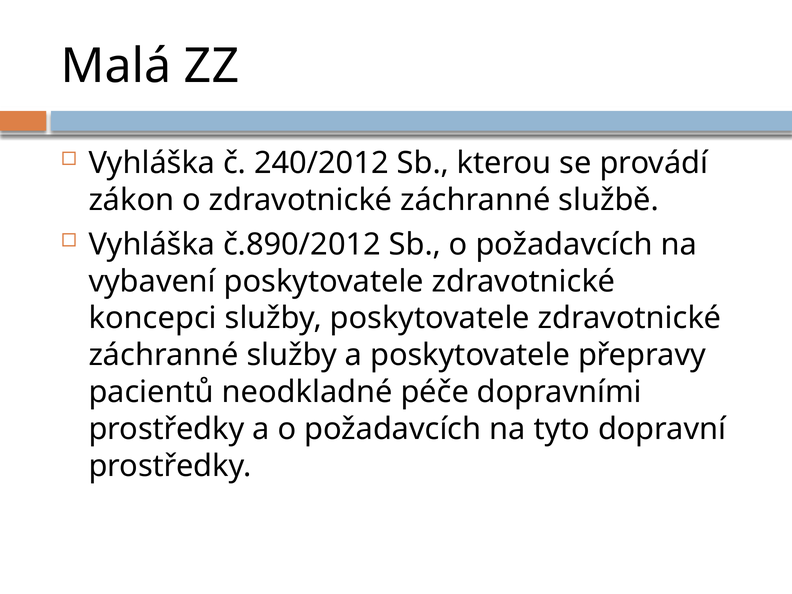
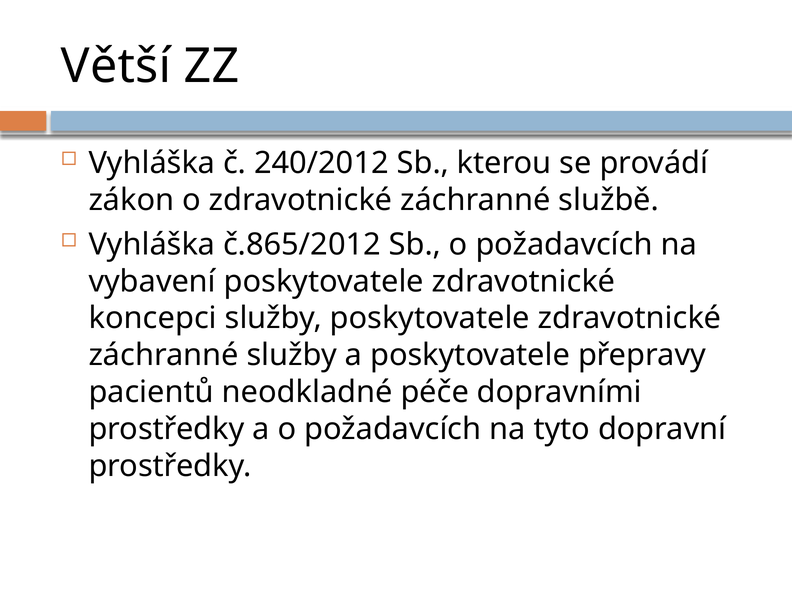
Malá: Malá -> Větší
č.890/2012: č.890/2012 -> č.865/2012
